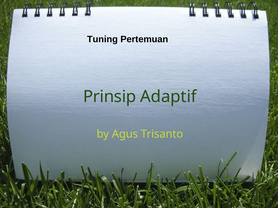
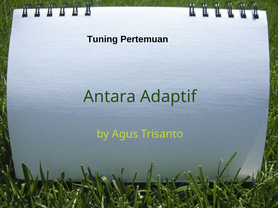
Prinsip: Prinsip -> Antara
